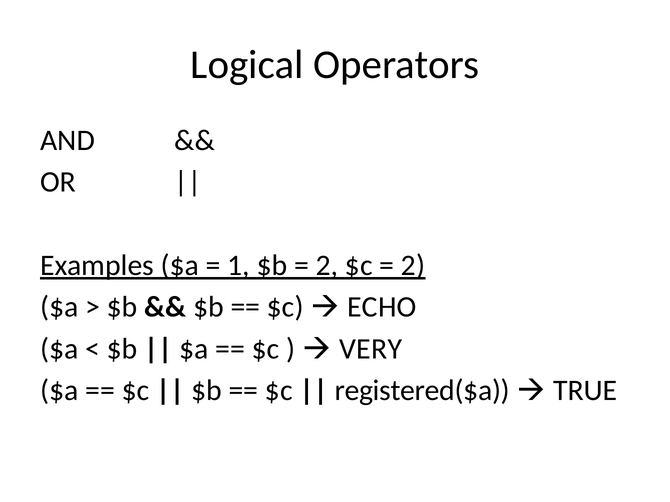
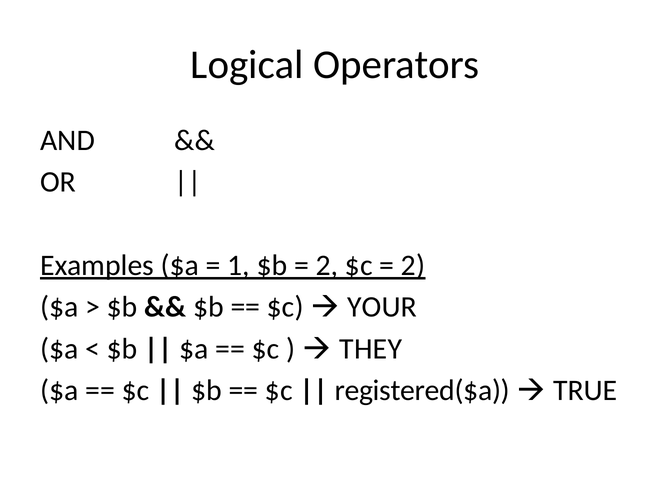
ECHO: ECHO -> YOUR
VERY: VERY -> THEY
